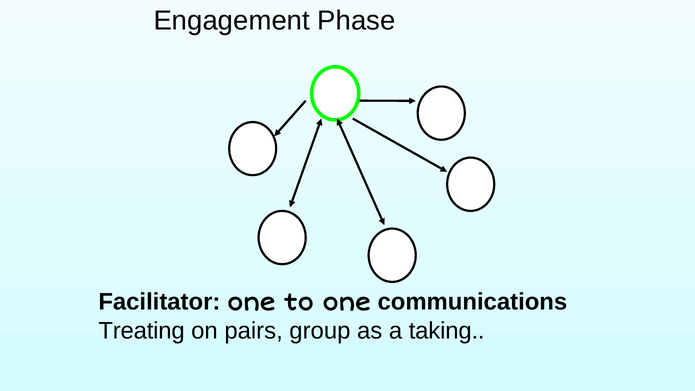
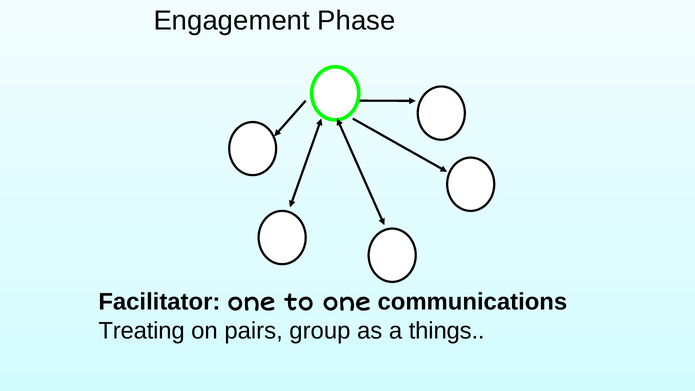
taking: taking -> things
